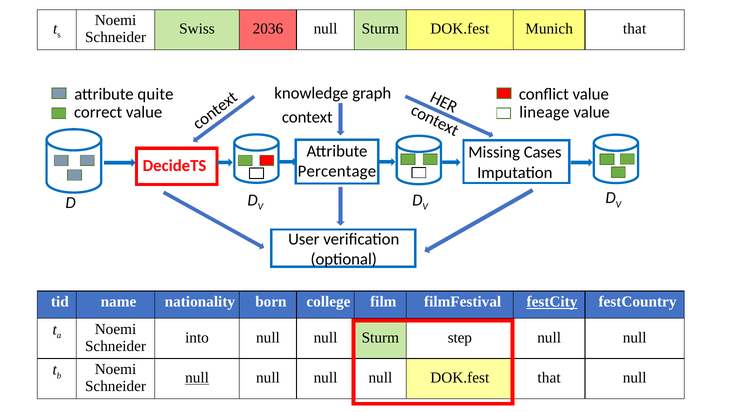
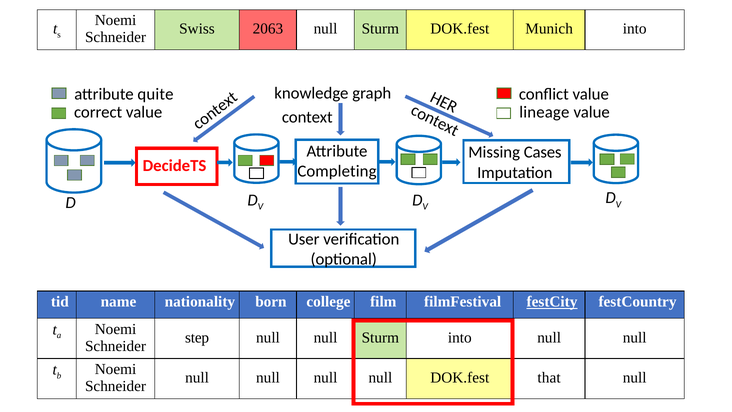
2036: 2036 -> 2063
Munich that: that -> into
Percentage: Percentage -> Completing
into: into -> step
Sturm step: step -> into
null at (197, 377) underline: present -> none
